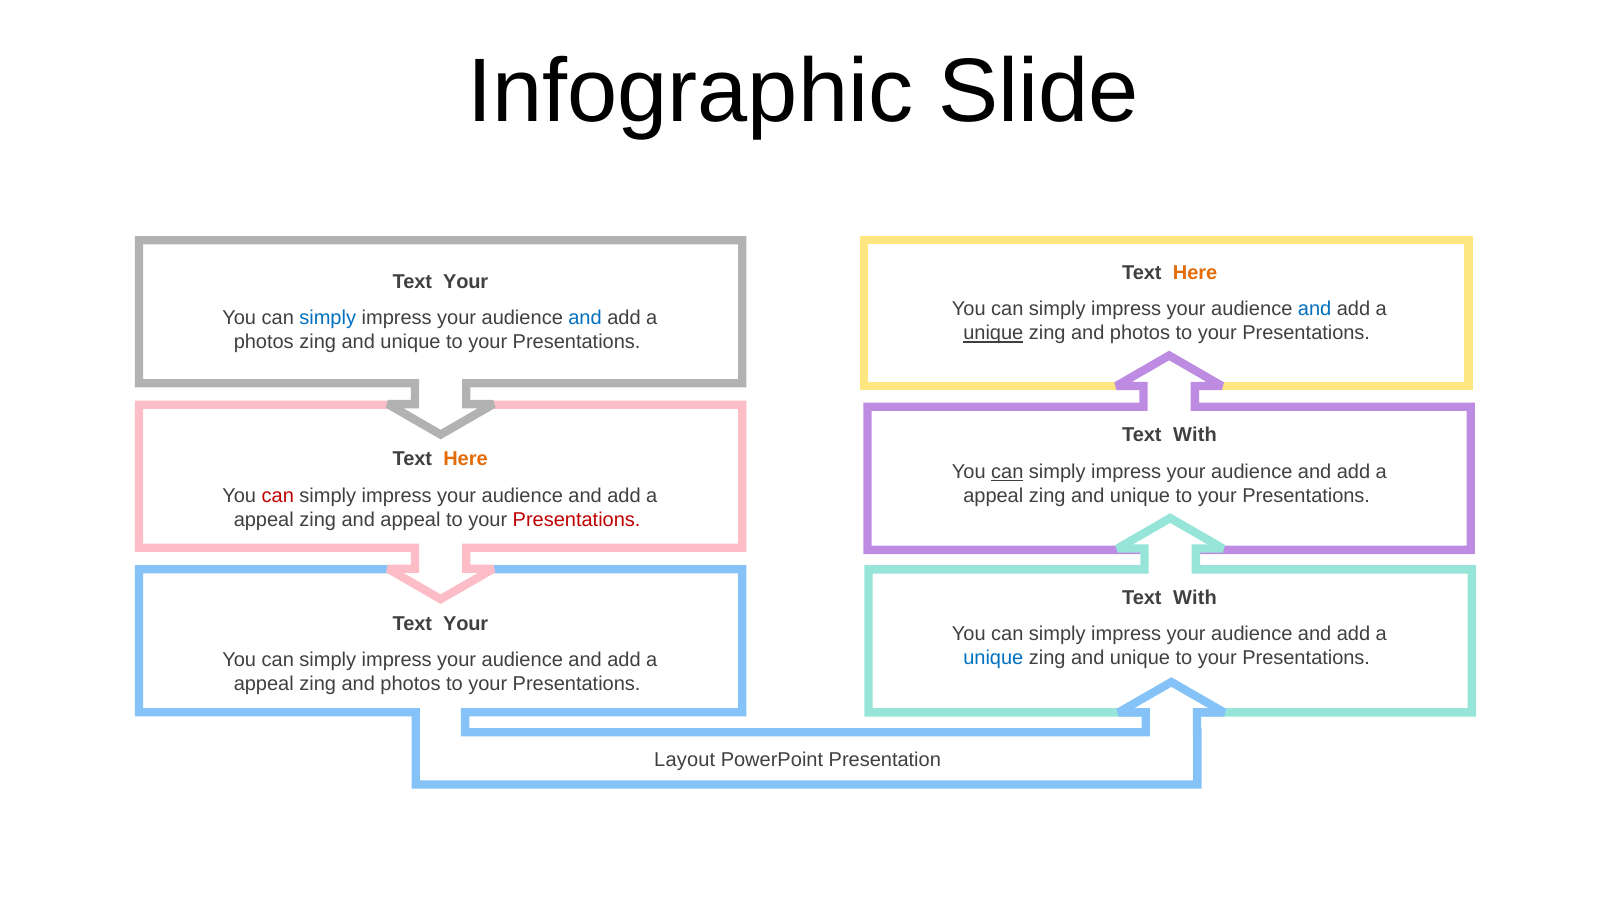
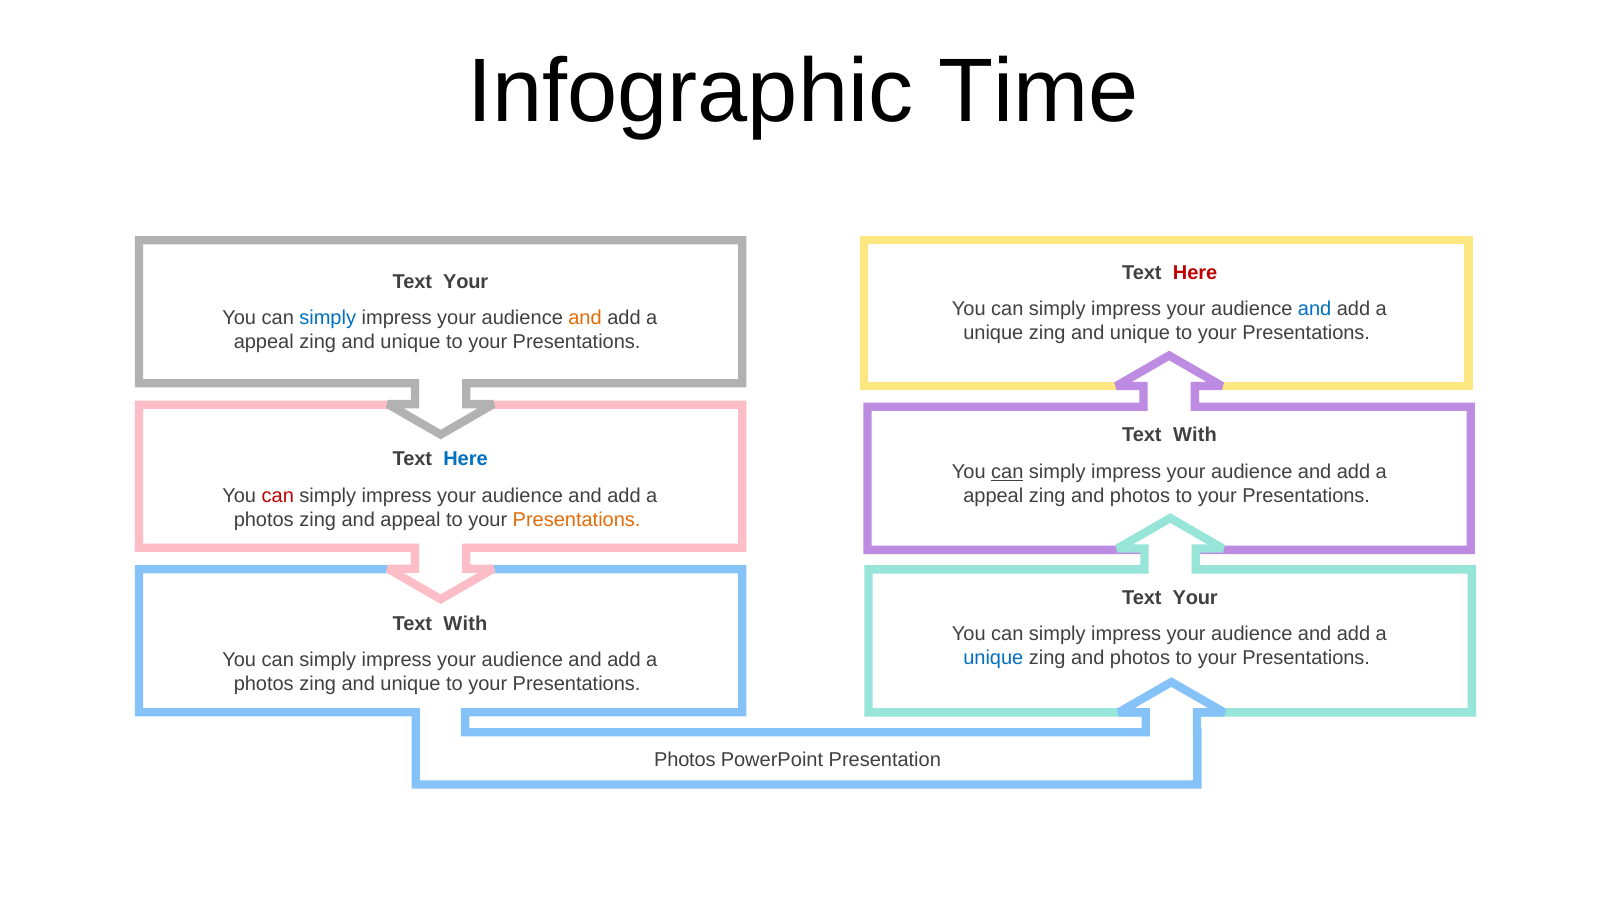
Slide: Slide -> Time
Here at (1195, 273) colour: orange -> red
and at (585, 318) colour: blue -> orange
unique at (993, 333) underline: present -> none
photos at (1140, 333): photos -> unique
photos at (264, 342): photos -> appeal
Here at (466, 459) colour: orange -> blue
unique at (1140, 496): unique -> photos
appeal at (264, 519): appeal -> photos
Presentations at (577, 519) colour: red -> orange
With at (1195, 598): With -> Your
Your at (466, 623): Your -> With
unique at (1140, 658): unique -> photos
appeal at (264, 684): appeal -> photos
photos at (410, 684): photos -> unique
Layout at (685, 760): Layout -> Photos
